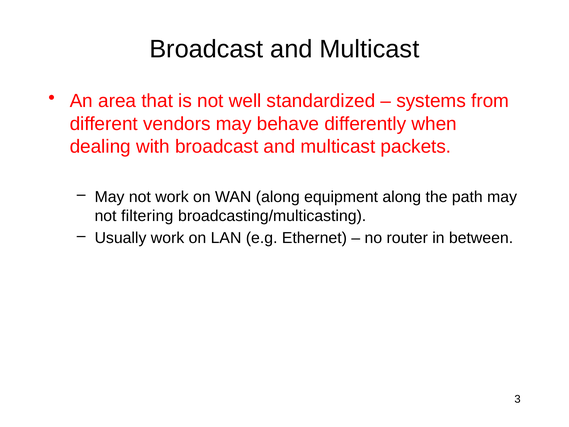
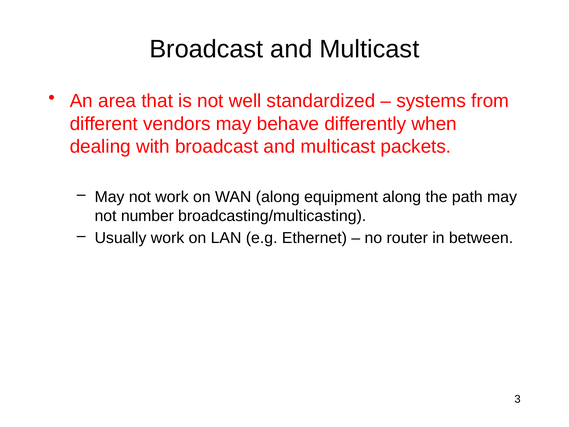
filtering: filtering -> number
